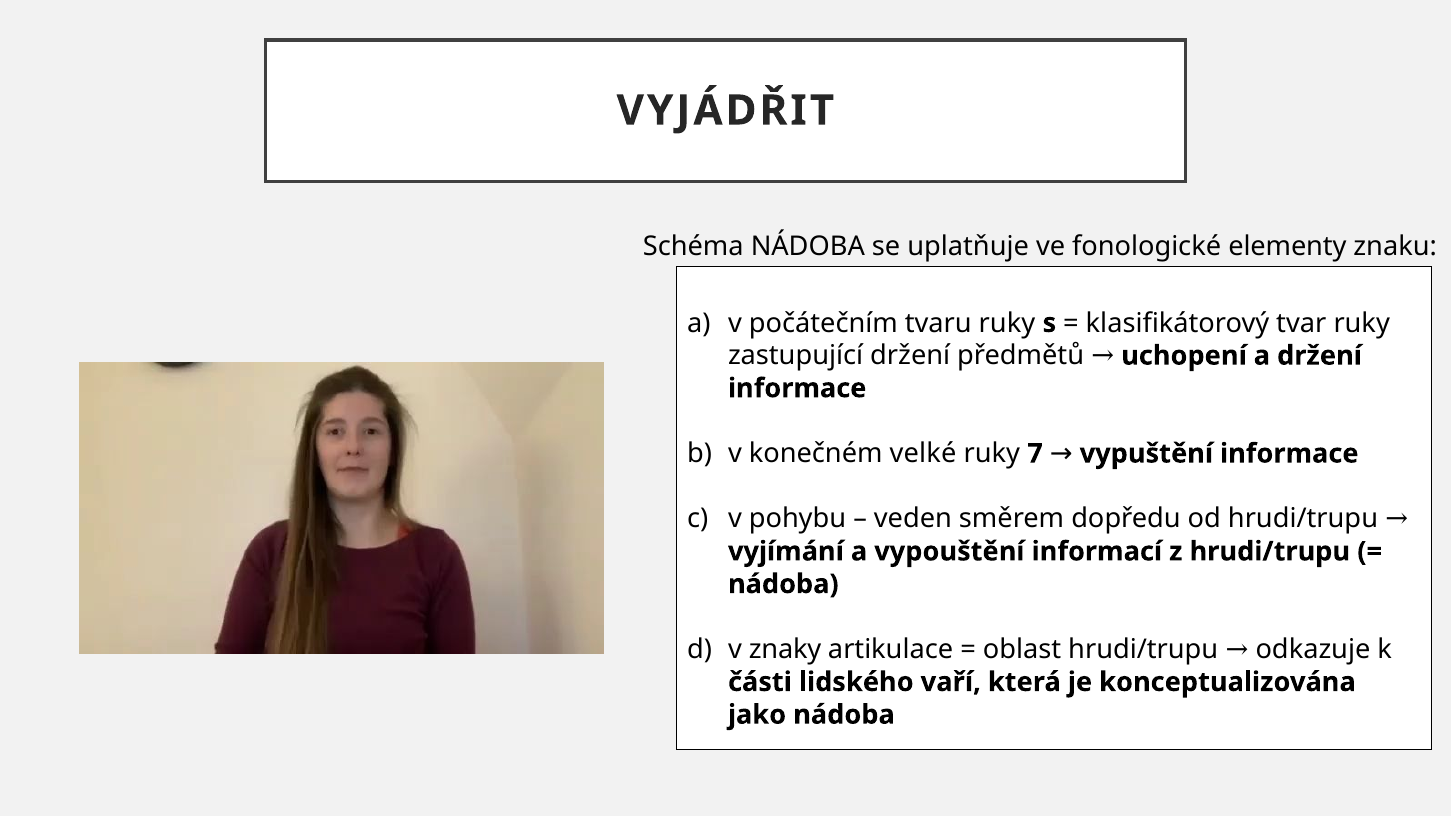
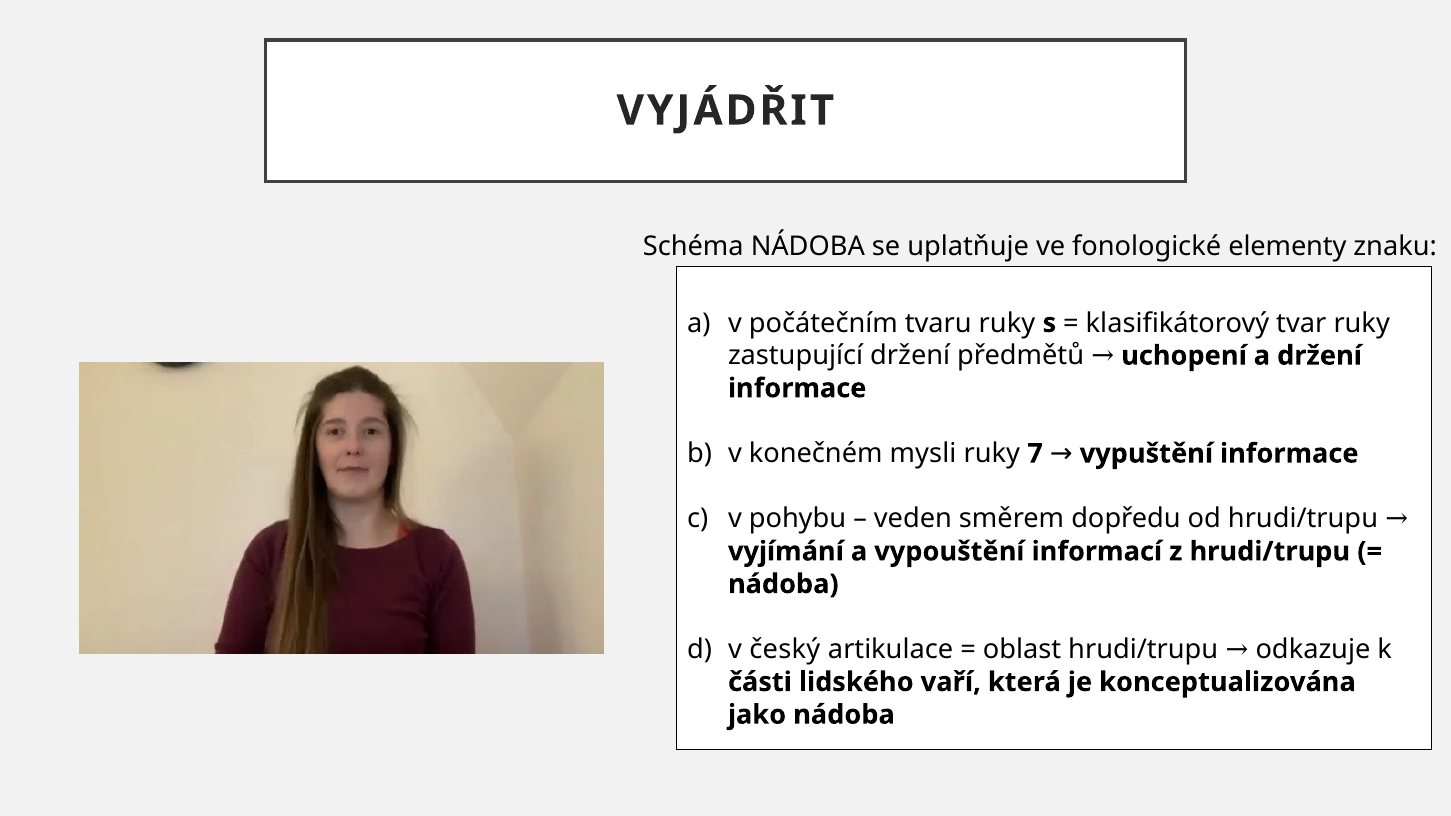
velké: velké -> mysli
znaky: znaky -> český
